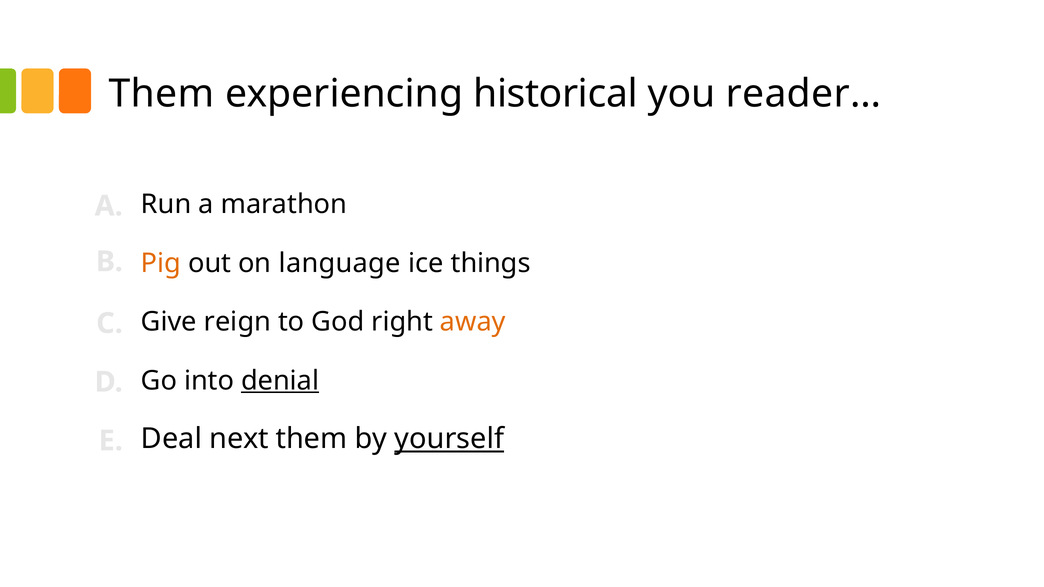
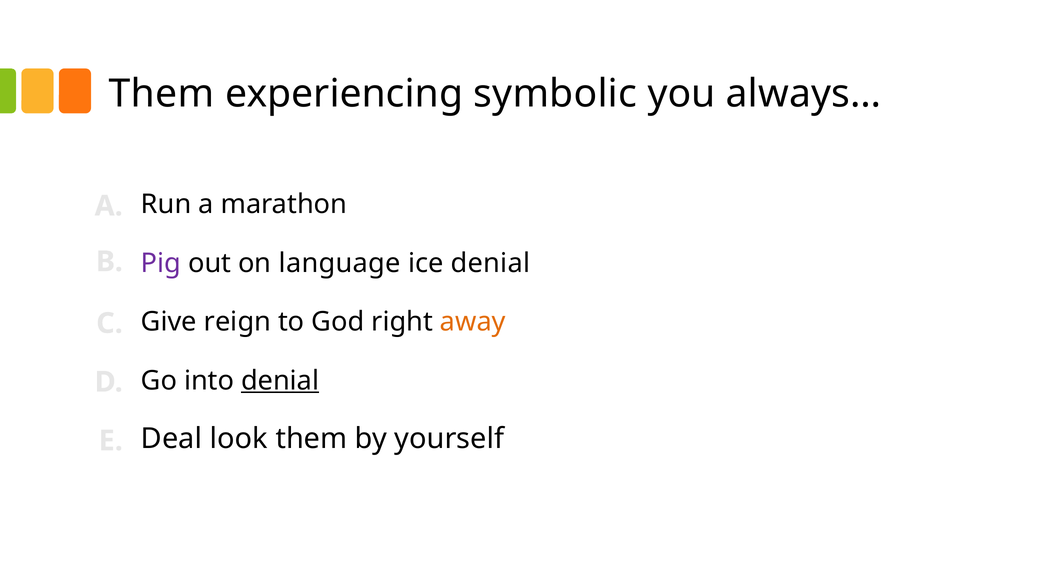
historical: historical -> symbolic
reader…: reader… -> always…
Pig colour: orange -> purple
ice things: things -> denial
next: next -> look
yourself underline: present -> none
